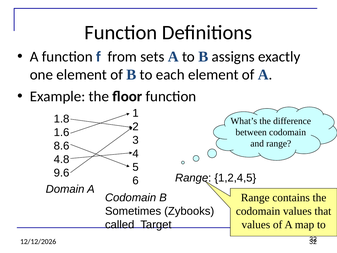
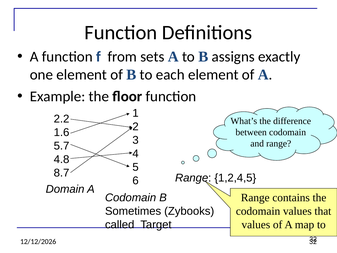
1.8: 1.8 -> 2.2
8.6: 8.6 -> 5.7
9.6: 9.6 -> 8.7
